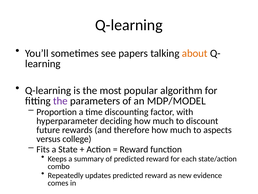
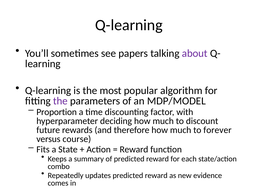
about colour: orange -> purple
aspects: aspects -> forever
college: college -> course
